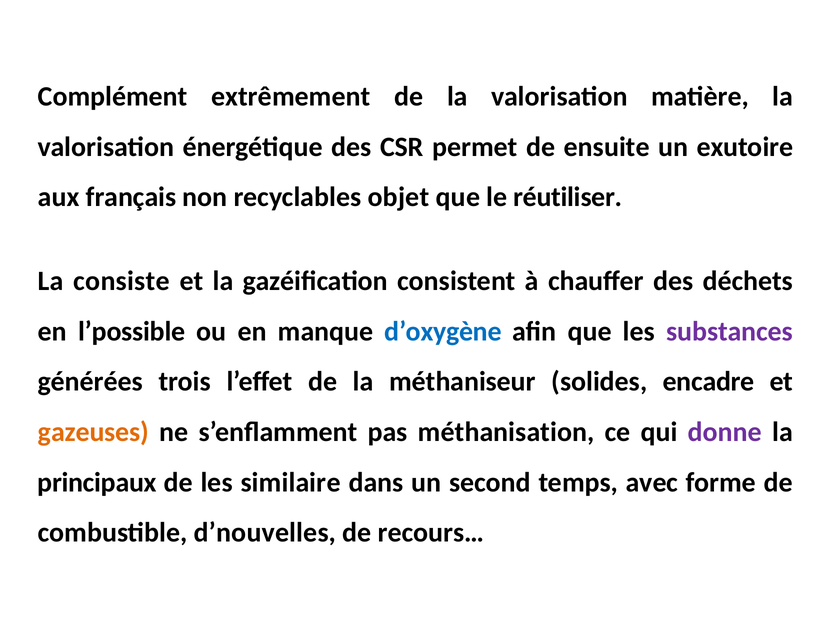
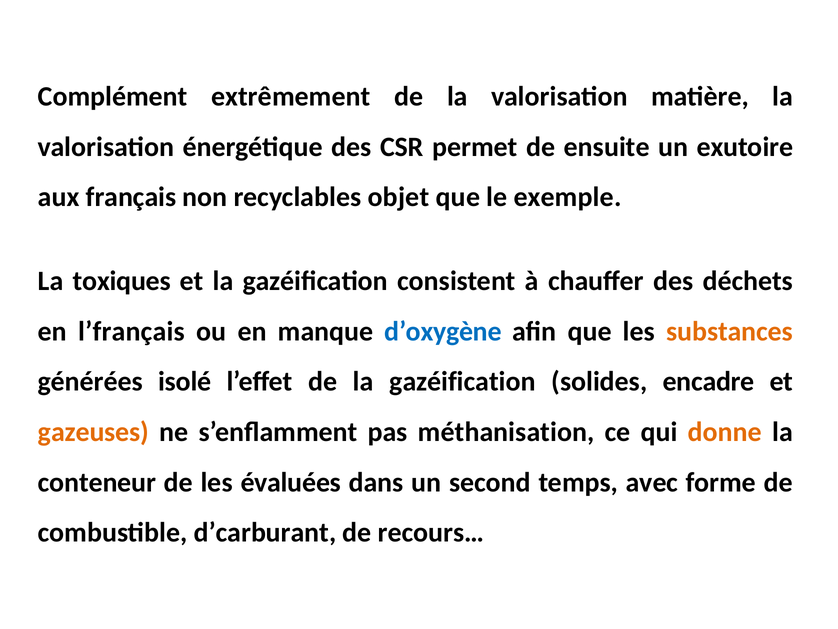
réutiliser: réutiliser -> exemple
consiste: consiste -> toxiques
l’possible: l’possible -> l’français
substances colour: purple -> orange
trois: trois -> isolé
de la méthaniseur: méthaniseur -> gazéification
donne colour: purple -> orange
principaux: principaux -> conteneur
similaire: similaire -> évaluées
d’nouvelles: d’nouvelles -> d’carburant
